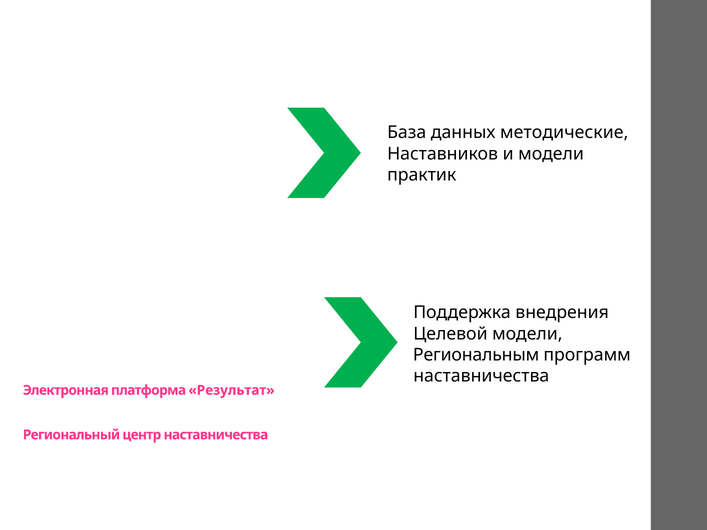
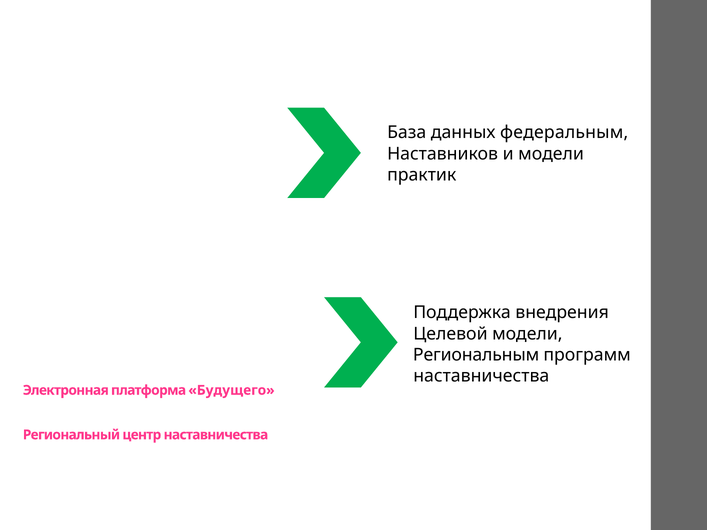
методические: методические -> федеральным
Результат: Результат -> Будущего
